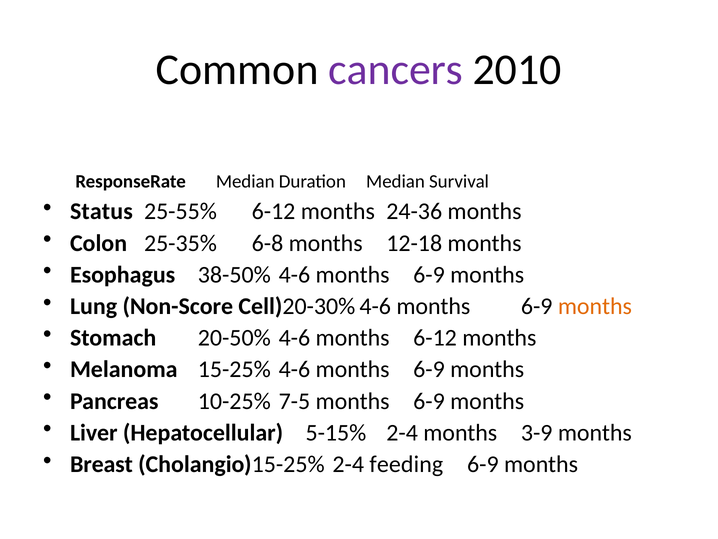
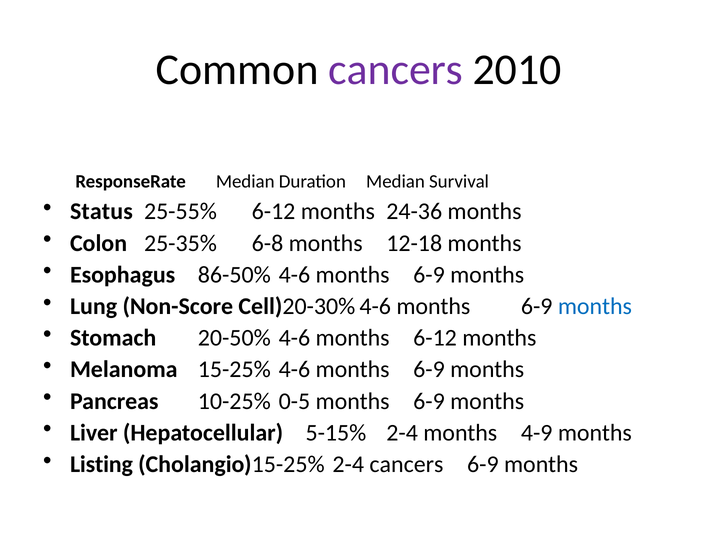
38-50%: 38-50% -> 86-50%
months at (595, 306) colour: orange -> blue
7-5: 7-5 -> 0-5
3-9: 3-9 -> 4-9
Breast: Breast -> Listing
2-4 feeding: feeding -> cancers
